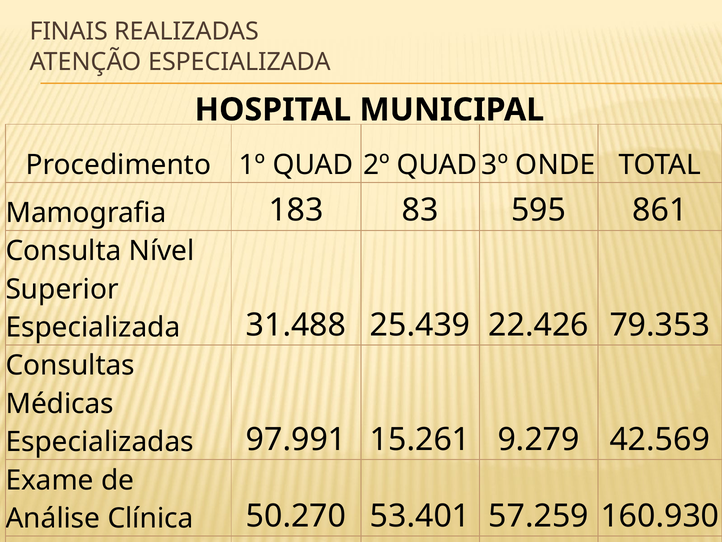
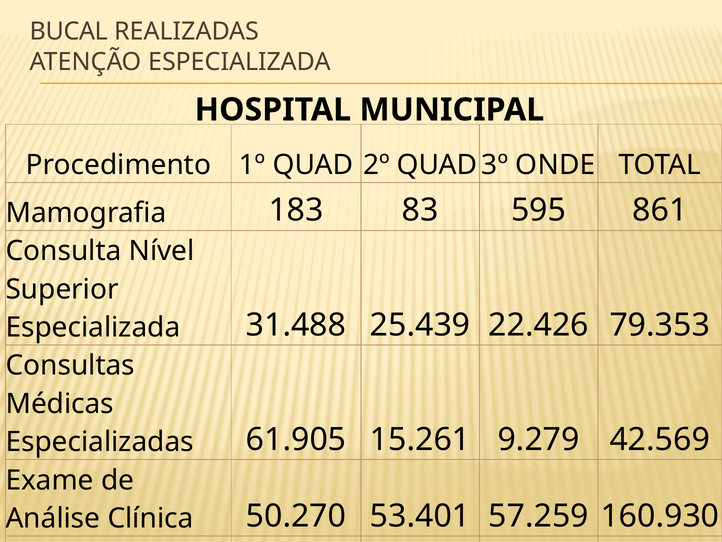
FINAIS: FINAIS -> BUCAL
97.991: 97.991 -> 61.905
